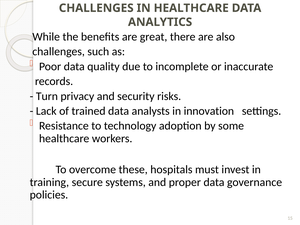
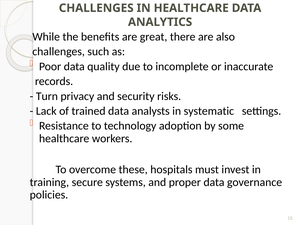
innovation: innovation -> systematic
